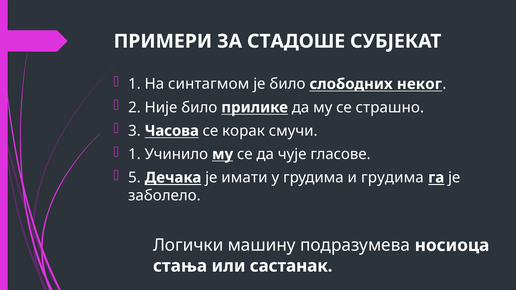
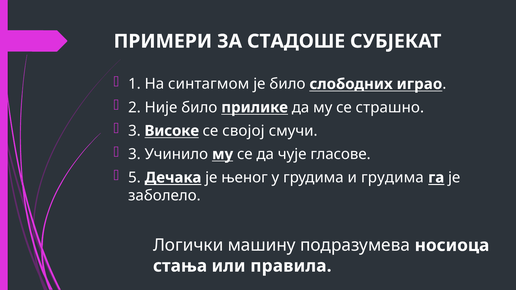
неког: неког -> играо
Часова: Часова -> Високе
корак: корак -> својој
1 at (134, 154): 1 -> 3
имати: имати -> њеног
састанак: састанак -> правила
